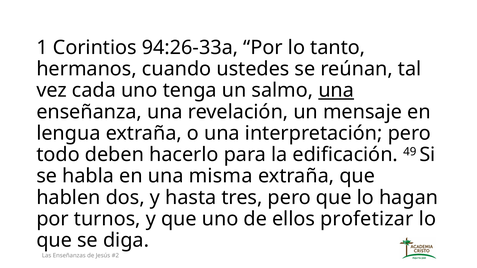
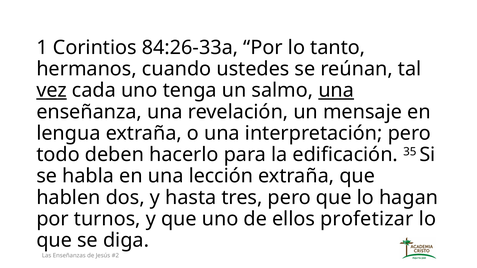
94:26-33a: 94:26-33a -> 84:26-33a
vez underline: none -> present
49: 49 -> 35
misma: misma -> lección
